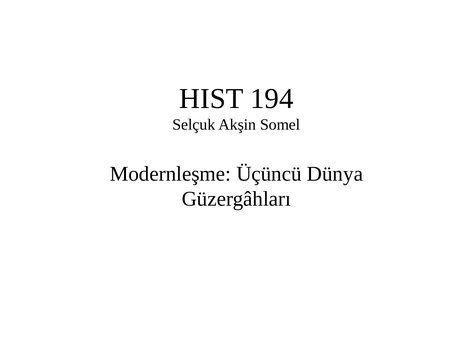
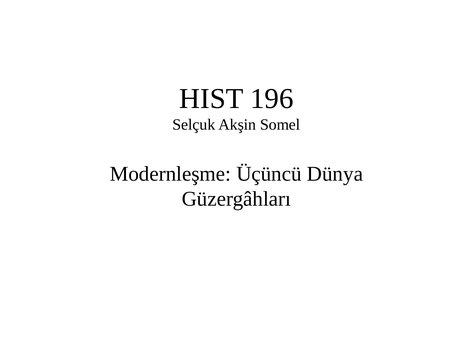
194: 194 -> 196
